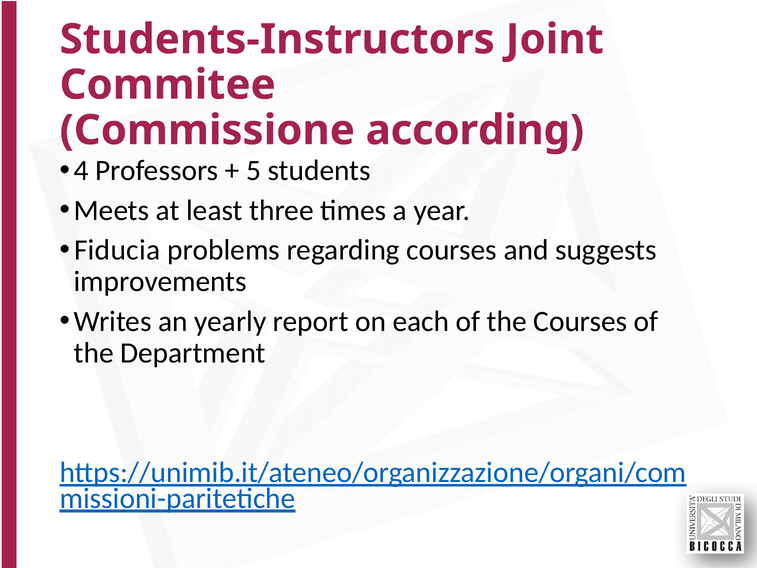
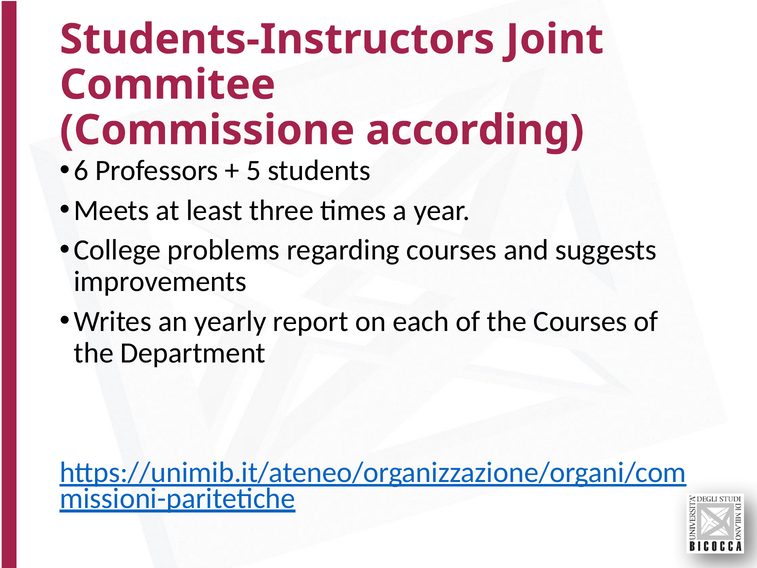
4: 4 -> 6
Fiducia: Fiducia -> College
